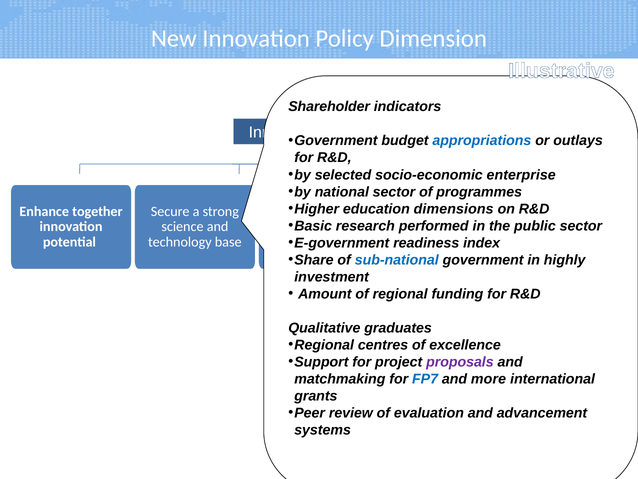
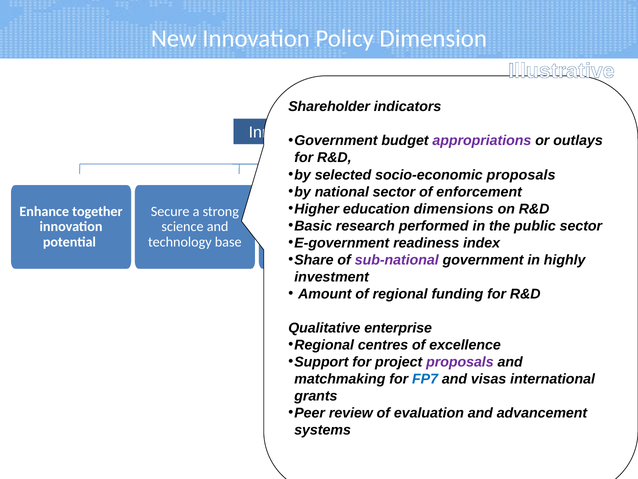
appropriations colour: blue -> purple
socio-economic enterprise: enterprise -> proposals
programmes: programmes -> enforcement
sub-national colour: blue -> purple
graduates: graduates -> enterprise
more: more -> visas
